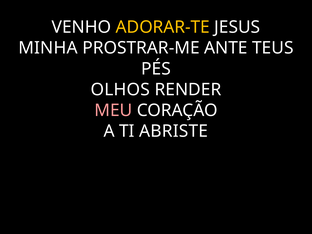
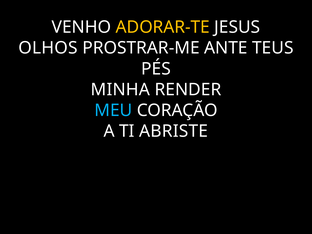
MINHA: MINHA -> OLHOS
OLHOS: OLHOS -> MINHA
MEU colour: pink -> light blue
